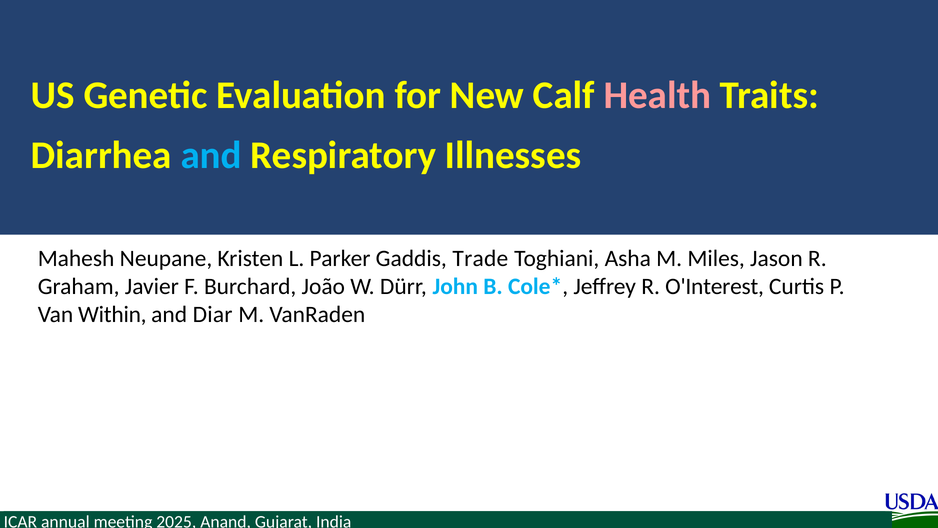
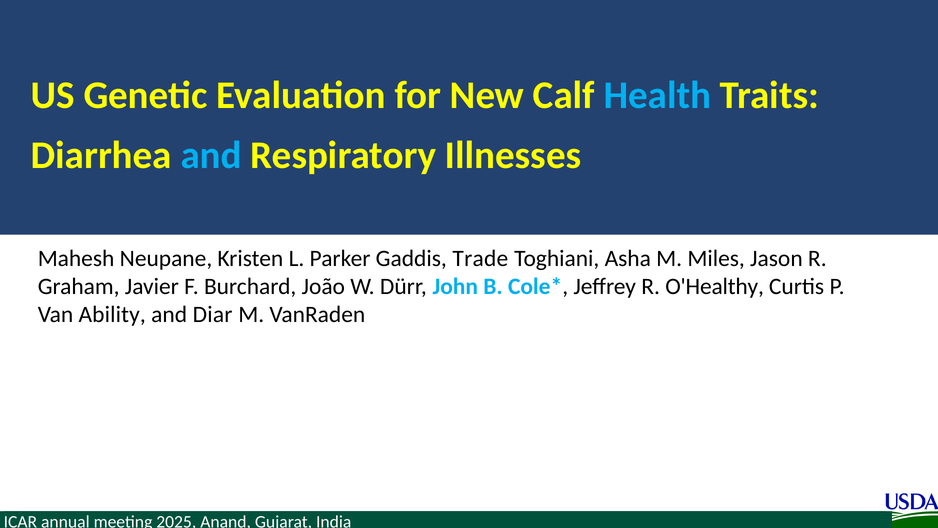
Health colour: pink -> light blue
O'Interest: O'Interest -> O'Healthy
Within: Within -> Ability
